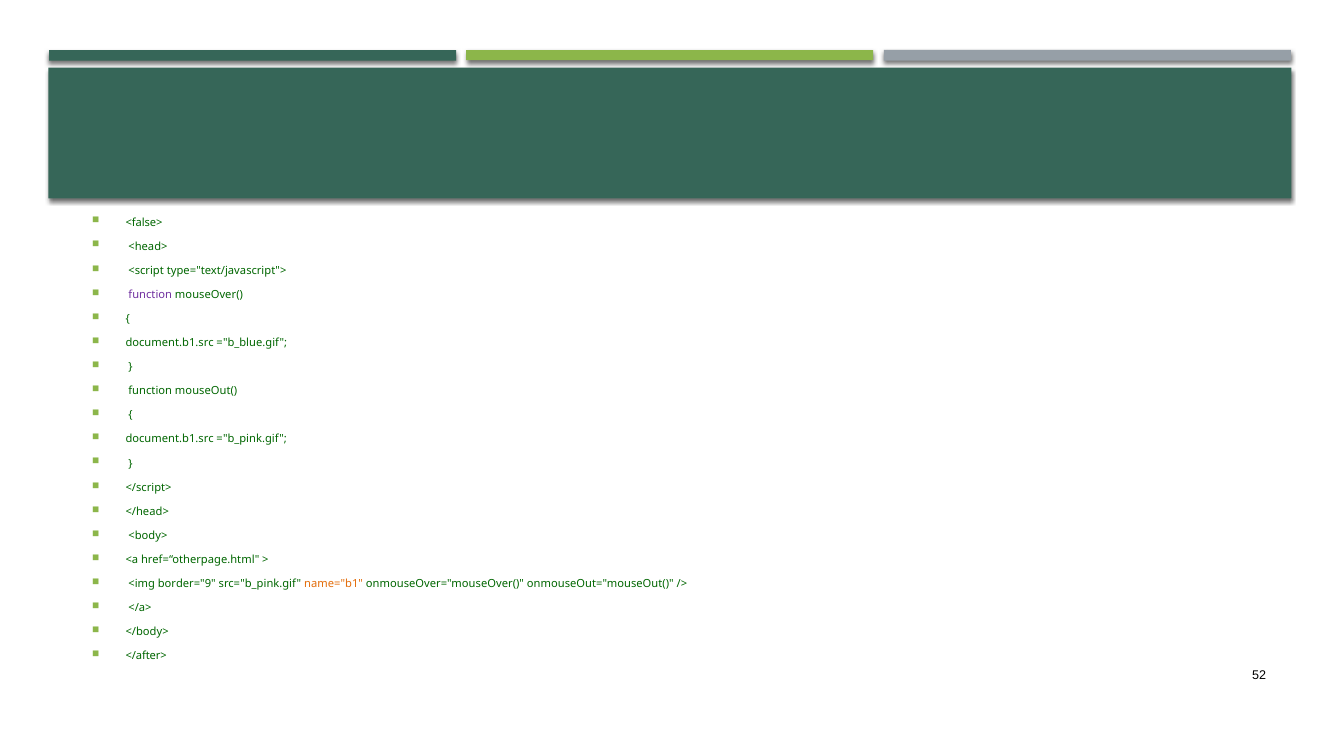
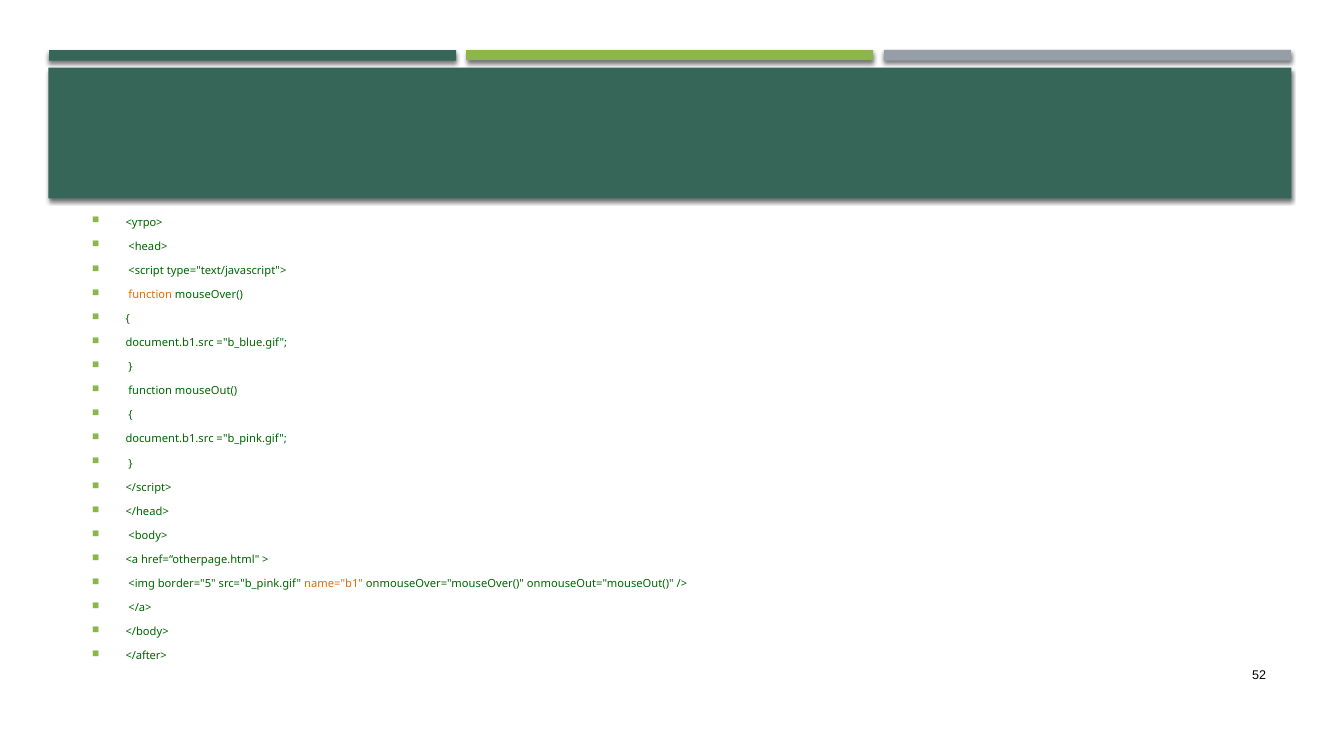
<false>: <false> -> <утро>
function at (150, 295) colour: purple -> orange
border="9: border="9 -> border="5
